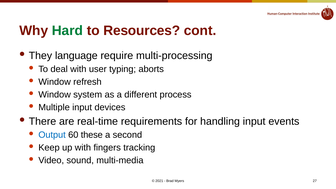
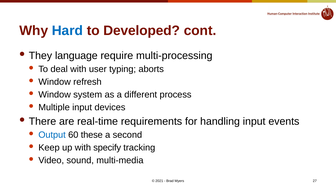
Hard colour: green -> blue
Resources: Resources -> Developed
fingers: fingers -> specify
